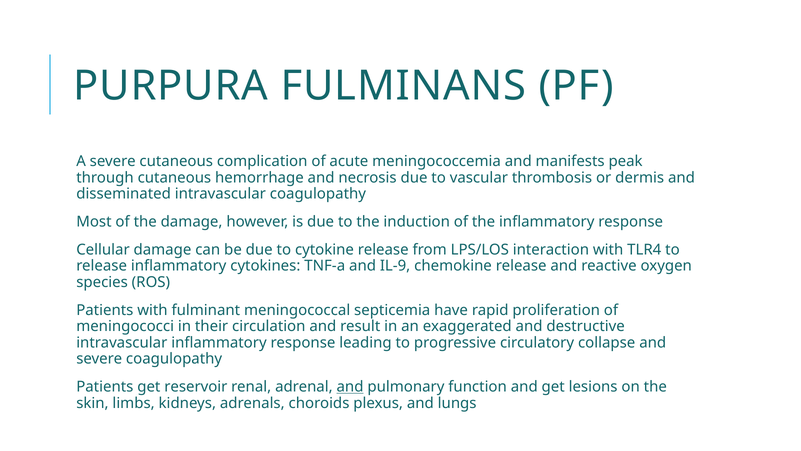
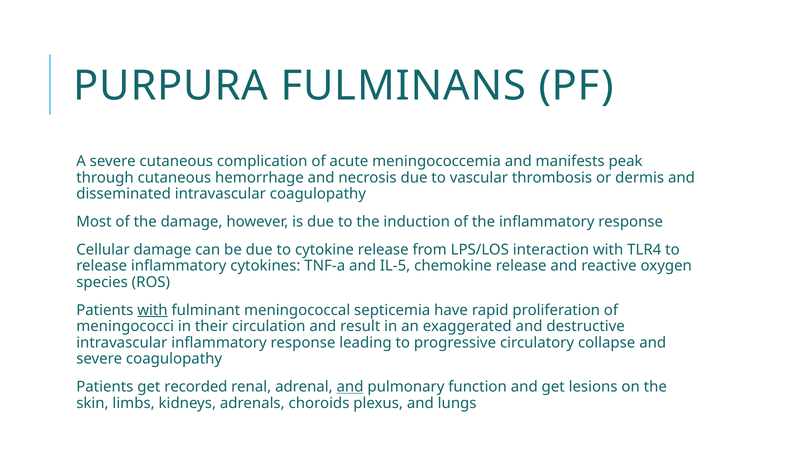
IL-9: IL-9 -> IL-5
with at (152, 310) underline: none -> present
reservoir: reservoir -> recorded
